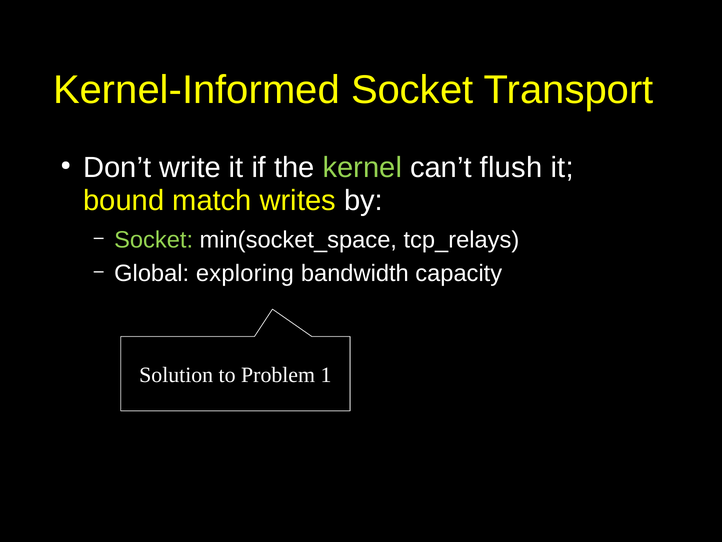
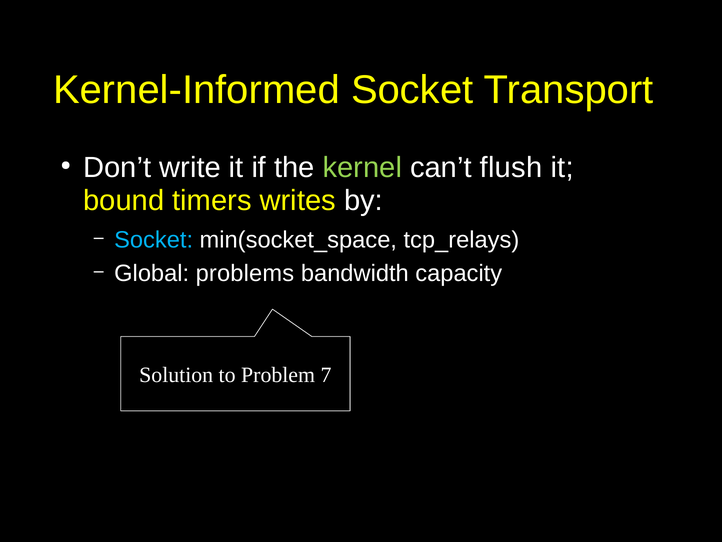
match: match -> timers
Socket at (154, 240) colour: light green -> light blue
exploring: exploring -> problems
1: 1 -> 7
